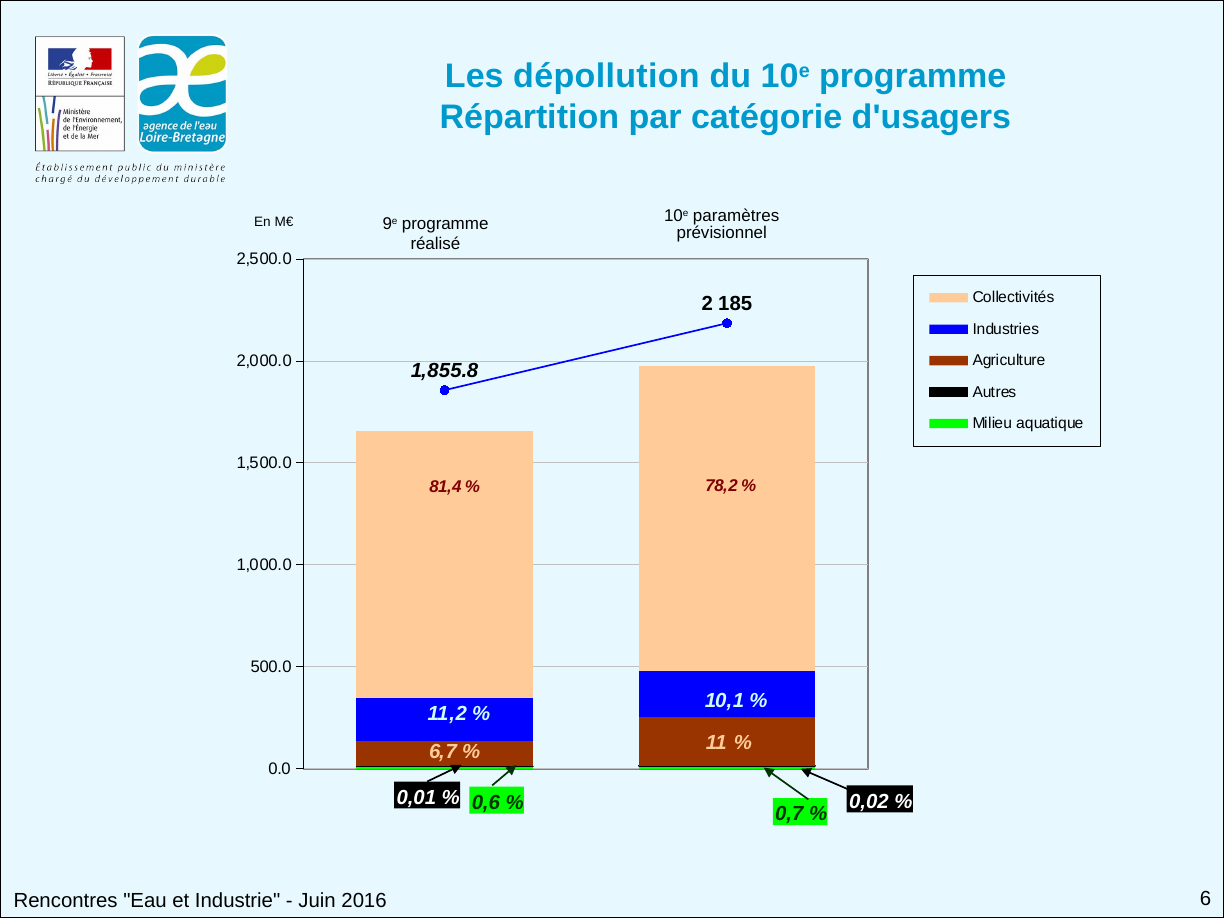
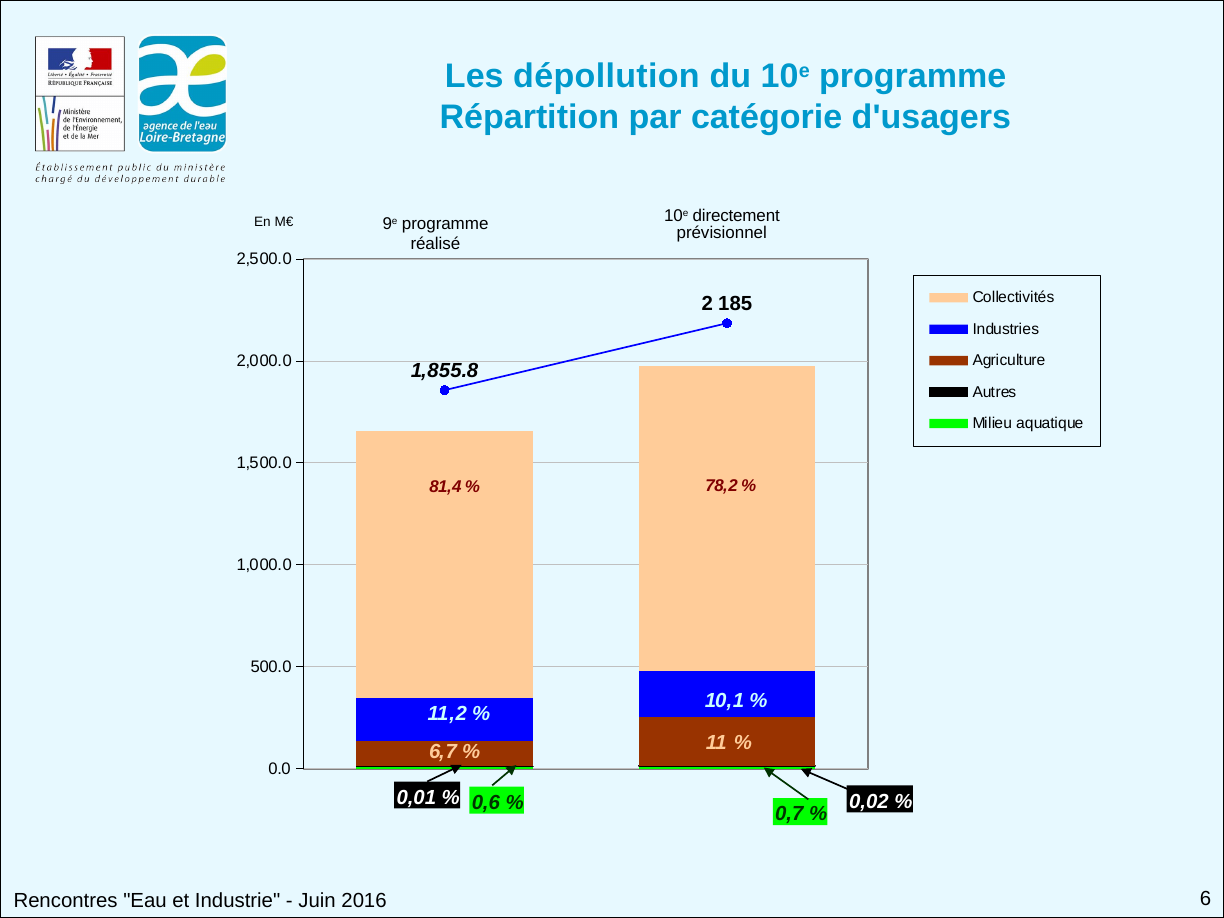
paramètres: paramètres -> directement
